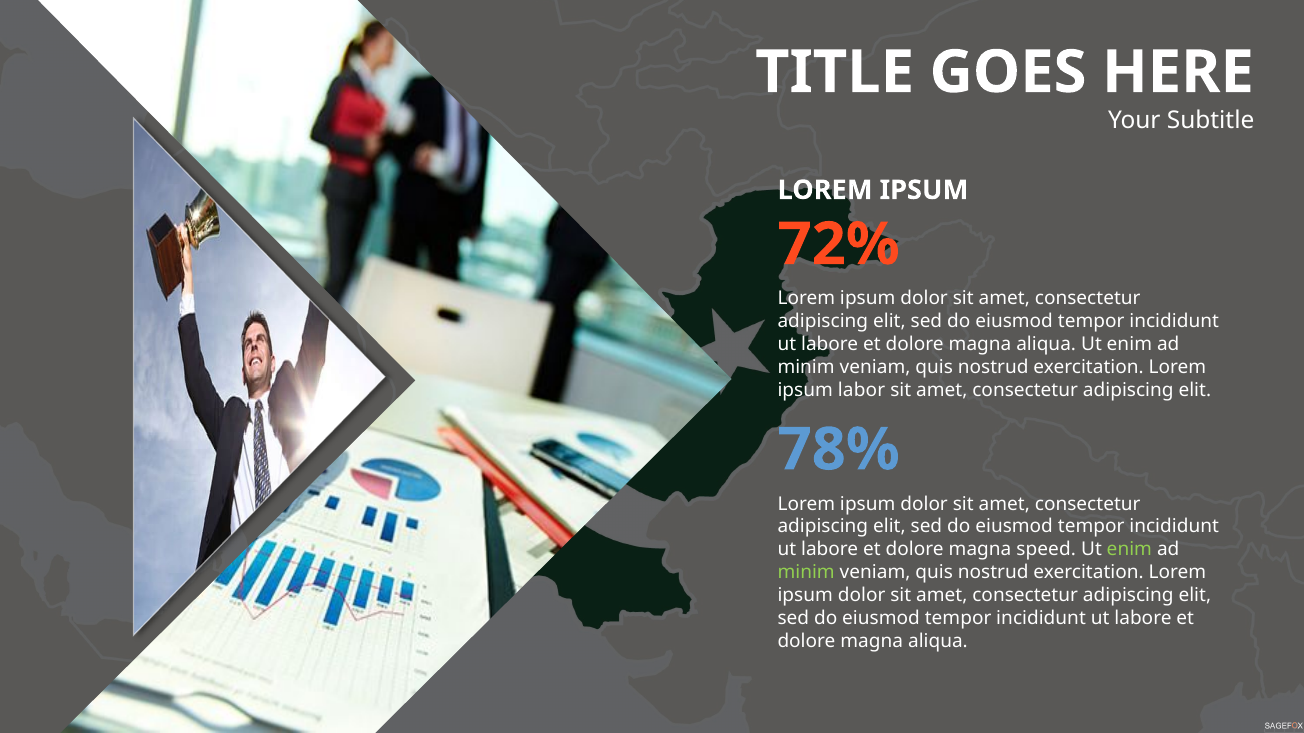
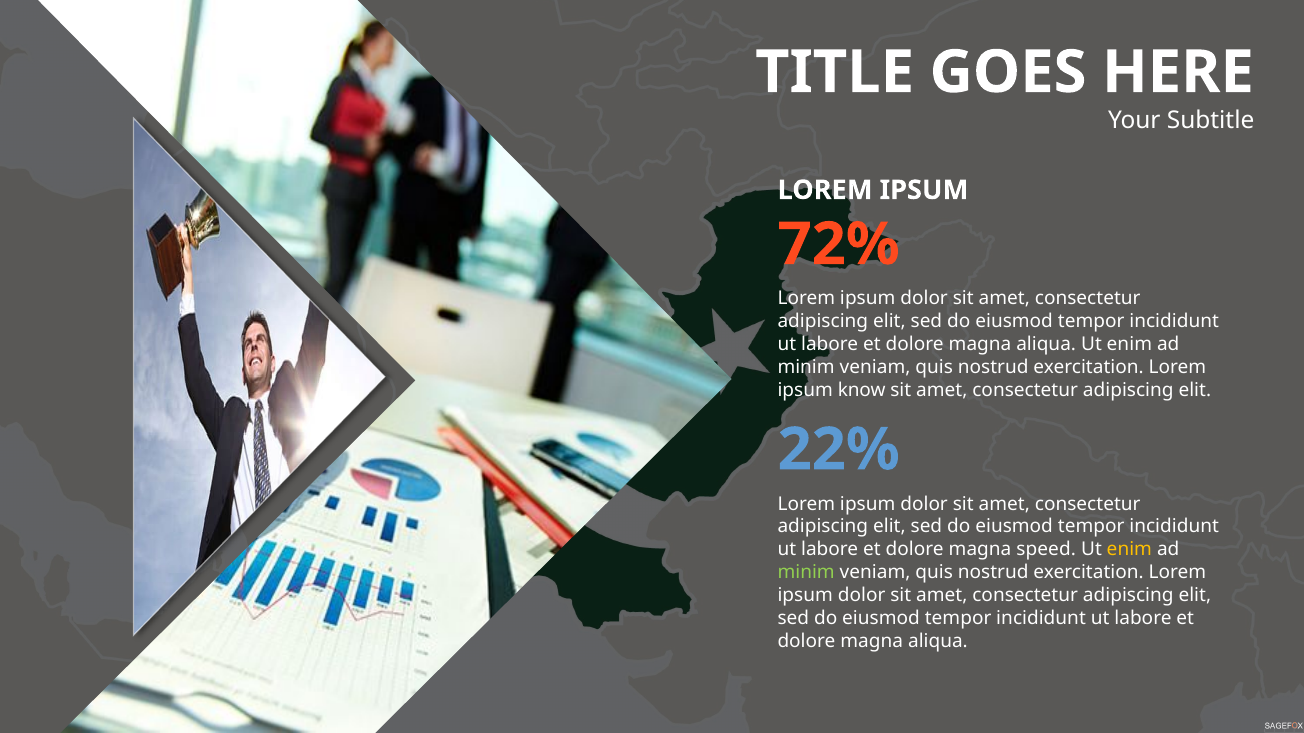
labor: labor -> know
78%: 78% -> 22%
enim at (1129, 550) colour: light green -> yellow
